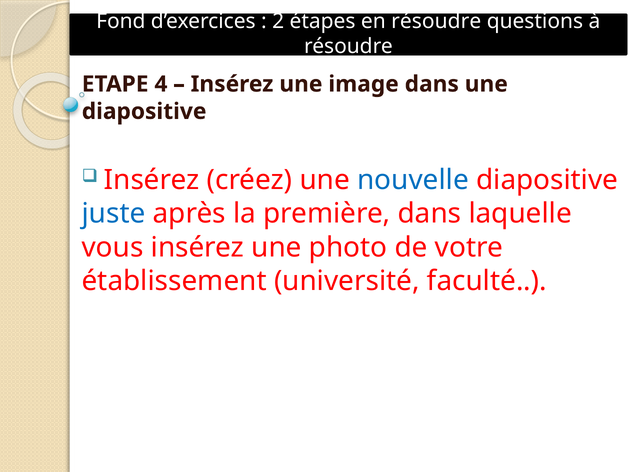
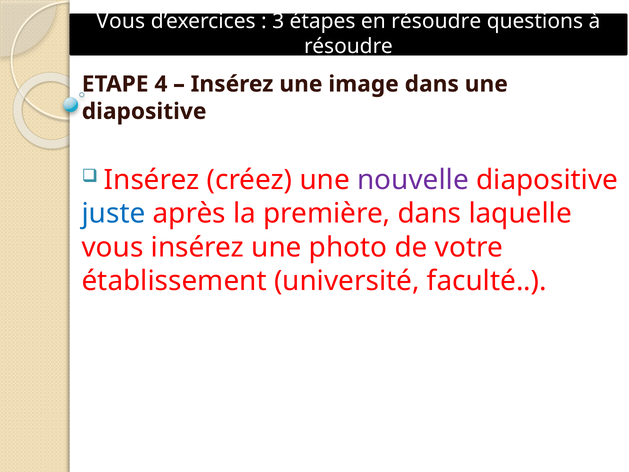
Fond at (121, 21): Fond -> Vous
2: 2 -> 3
nouvelle colour: blue -> purple
